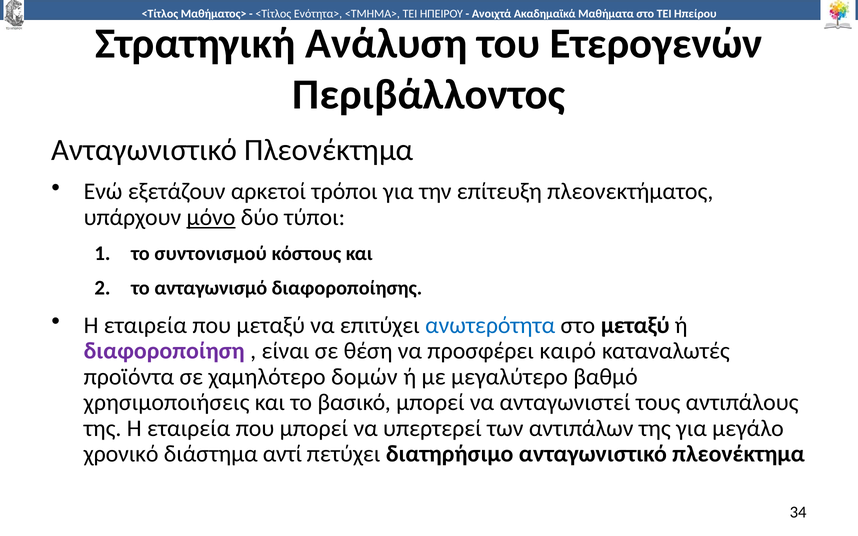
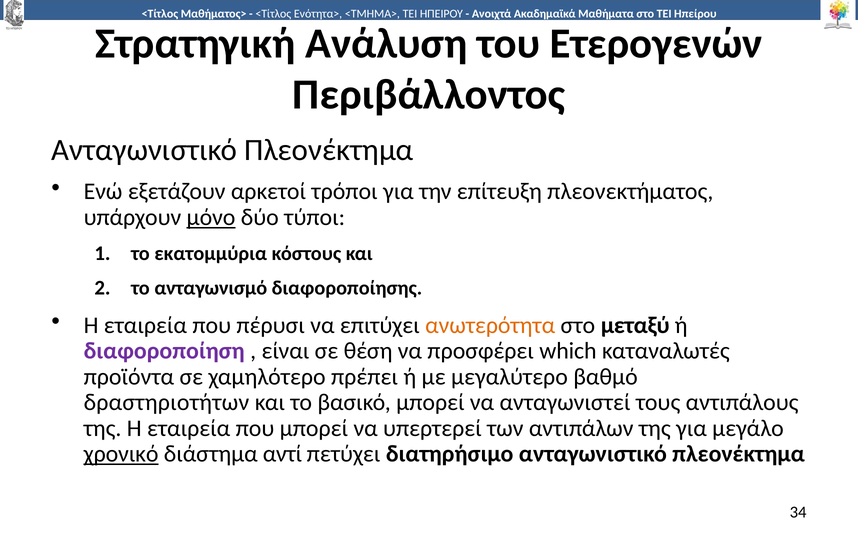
συντονισμού: συντονισμού -> εκατομμύρια
που μεταξύ: μεταξύ -> πέρυσι
ανωτερότητα colour: blue -> orange
καιρό: καιρό -> which
δομών: δομών -> πρέπει
χρησιμοποιήσεις: χρησιμοποιήσεις -> δραστηριοτήτων
χρονικό underline: none -> present
